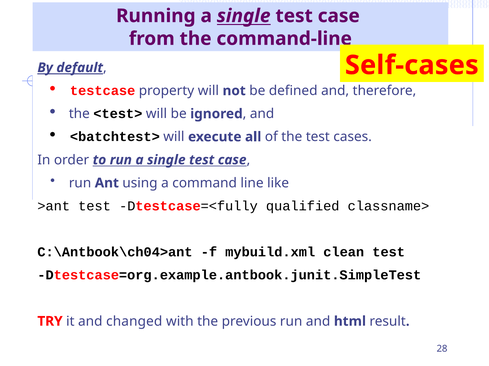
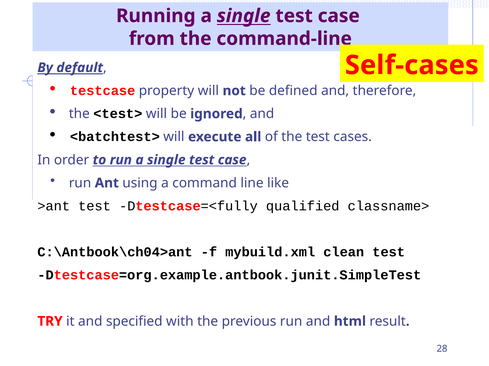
changed: changed -> specified
